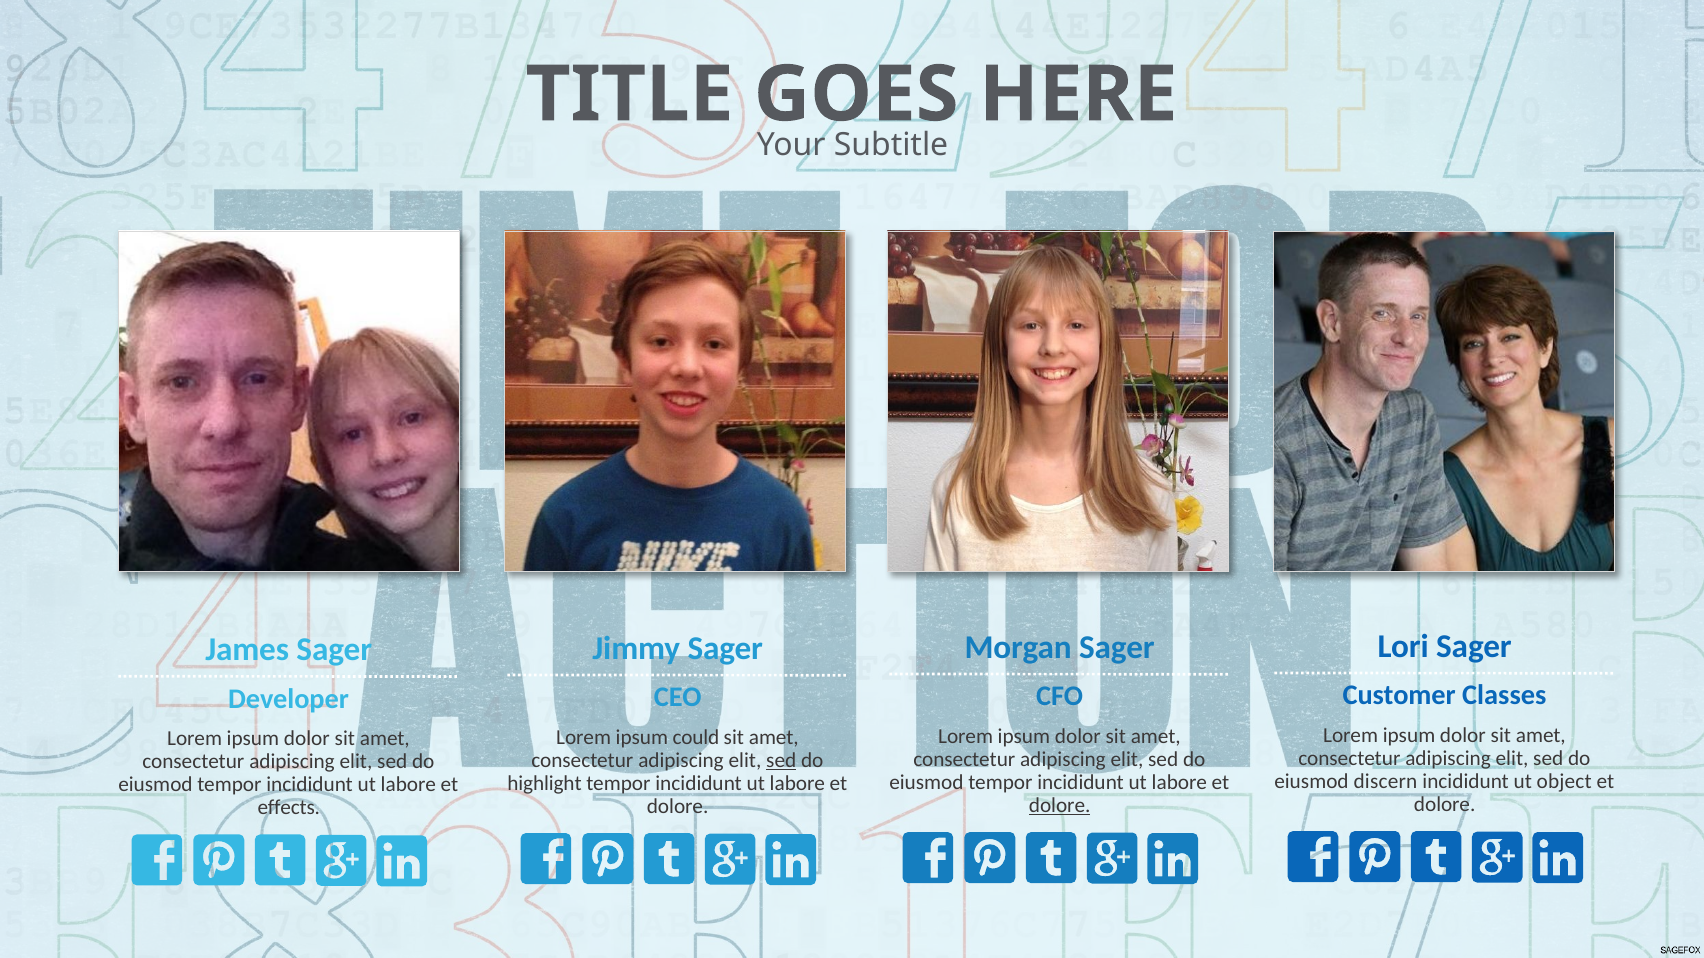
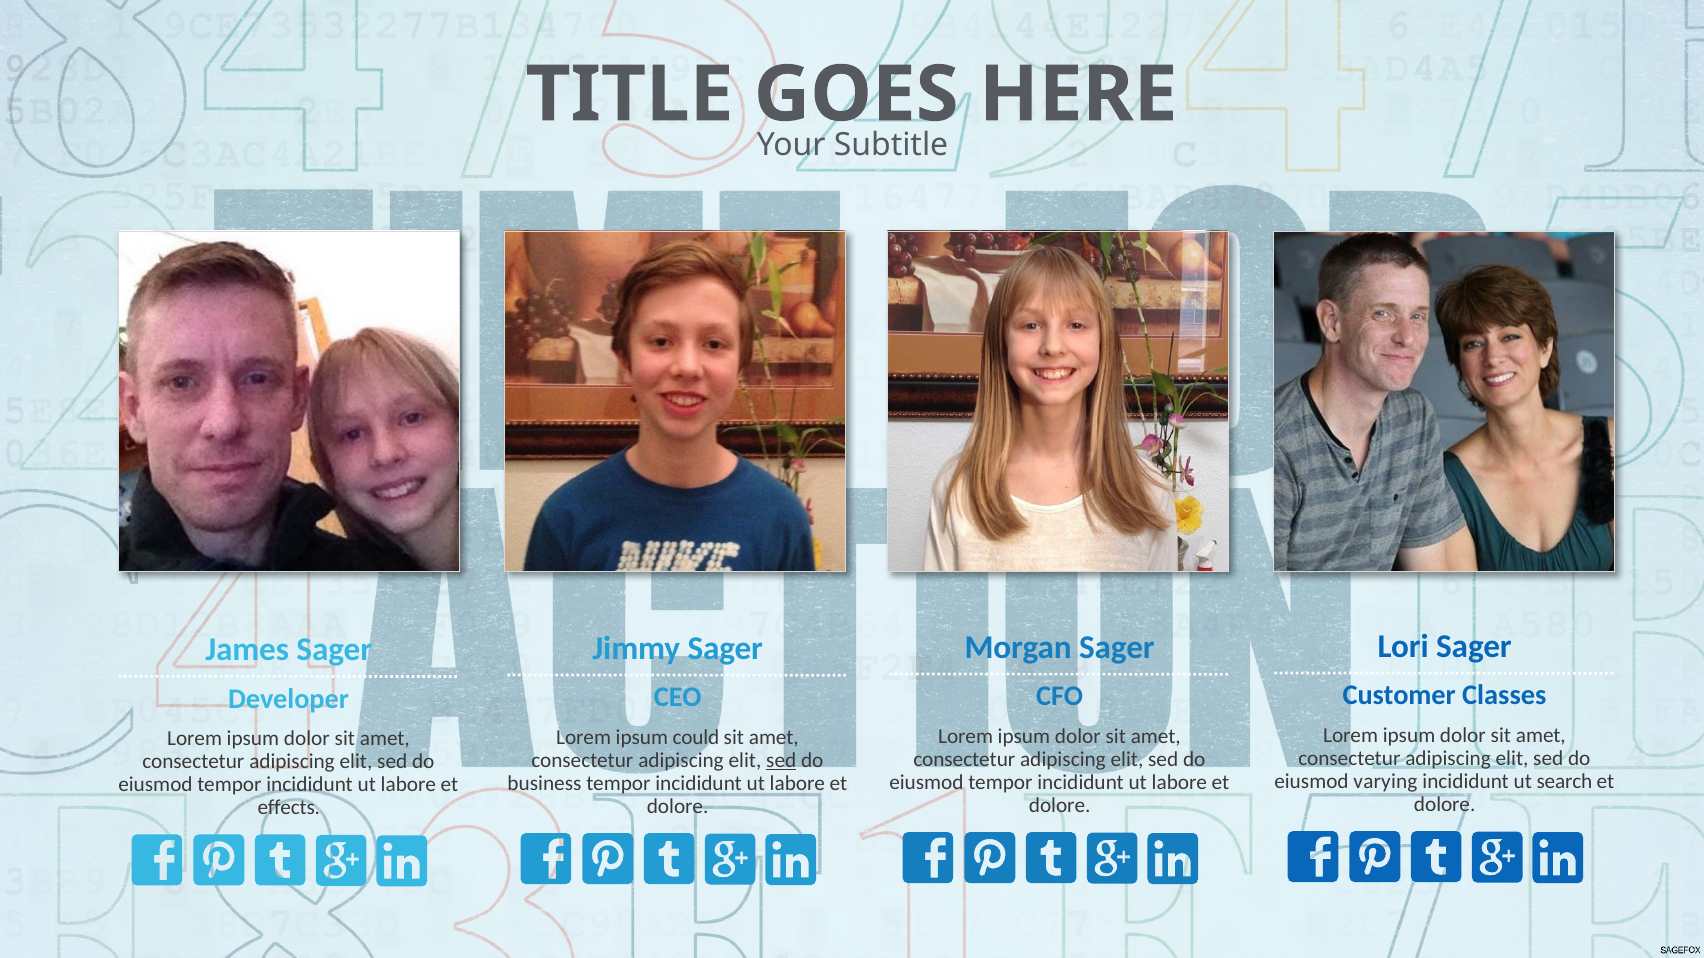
discern: discern -> varying
object: object -> search
highlight: highlight -> business
dolore at (1060, 806) underline: present -> none
